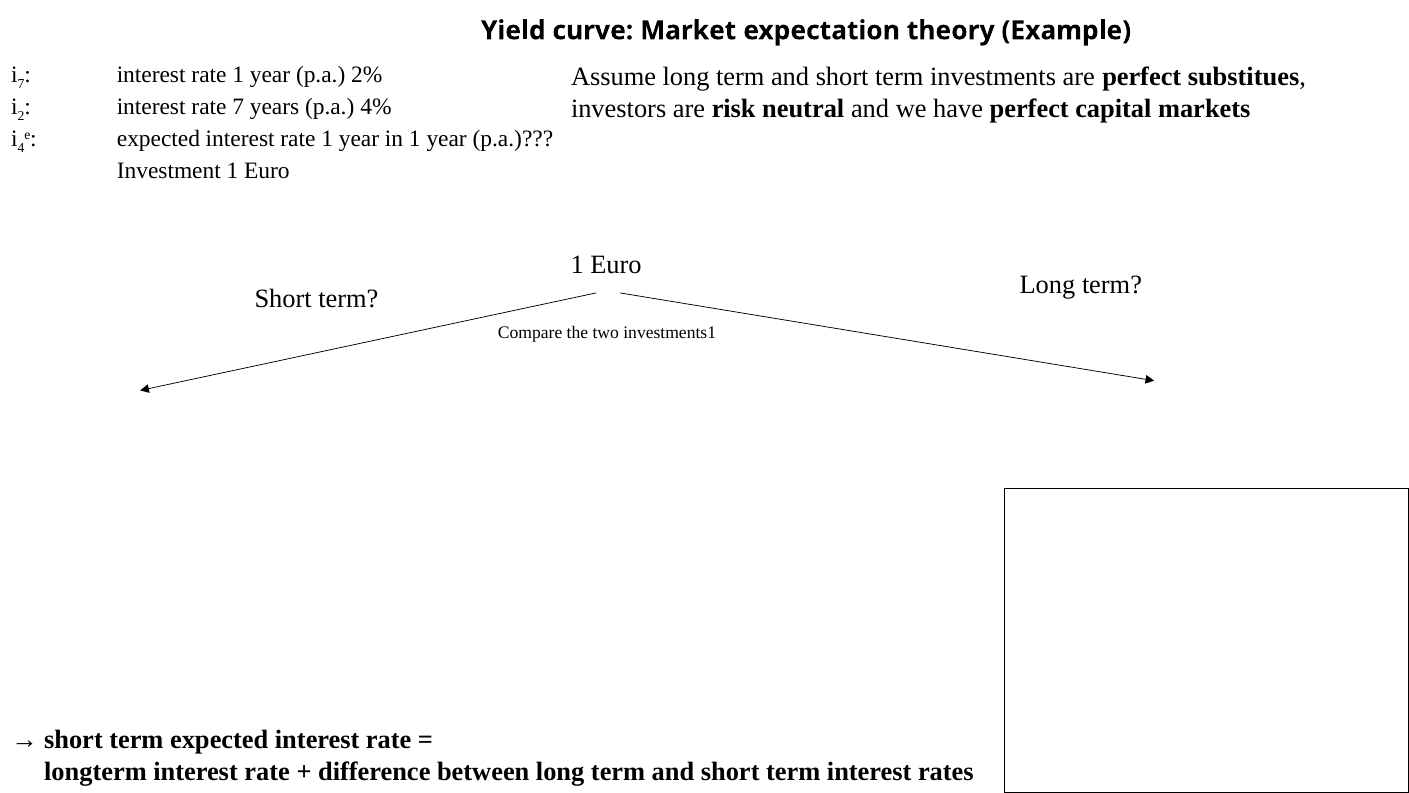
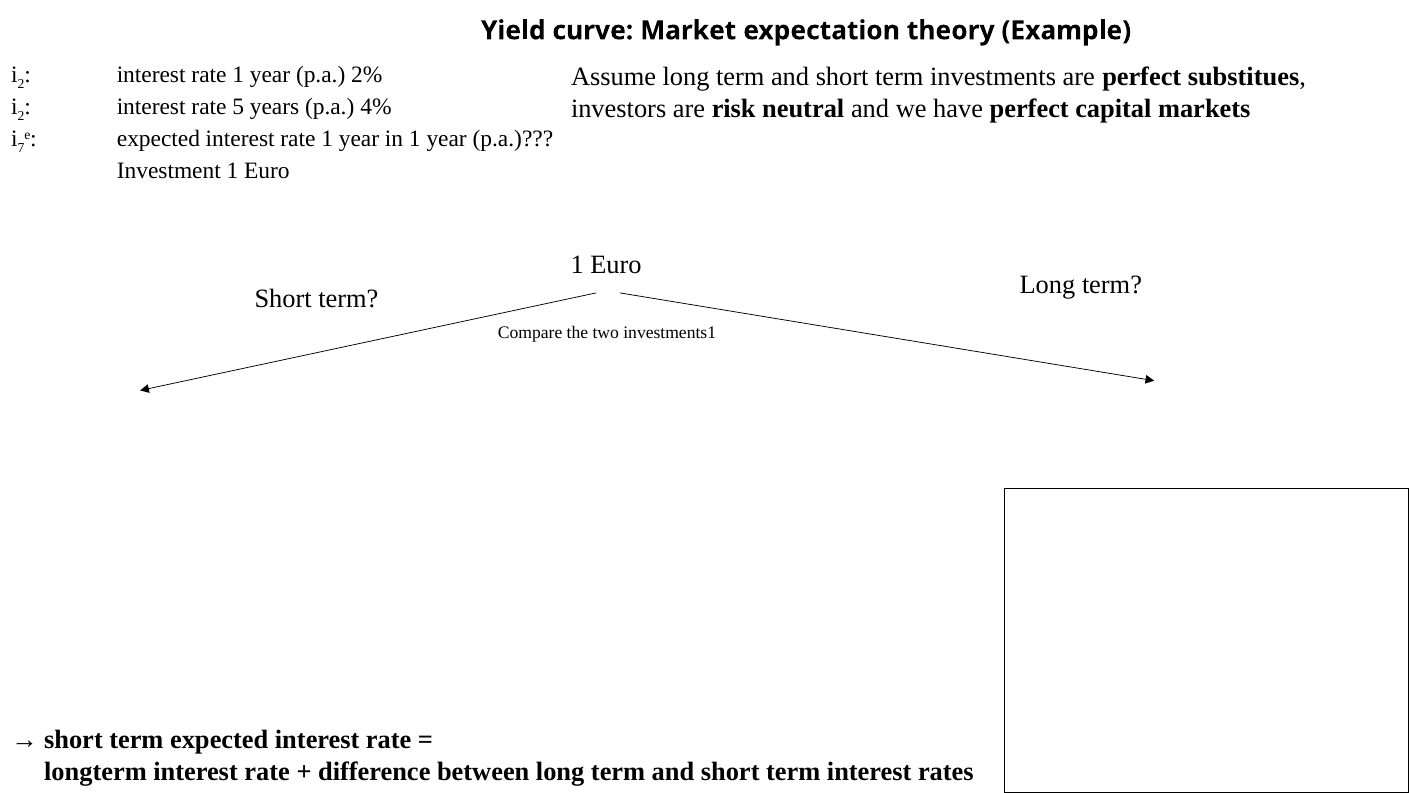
7 at (21, 84): 7 -> 2
rate 7: 7 -> 5
4: 4 -> 7
